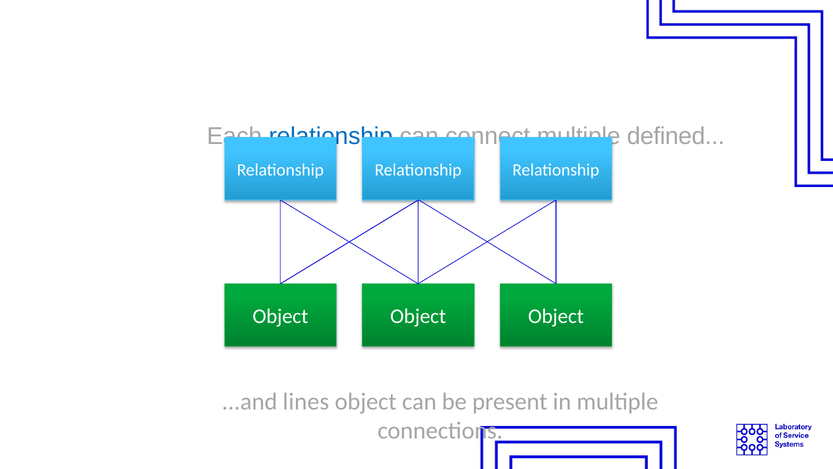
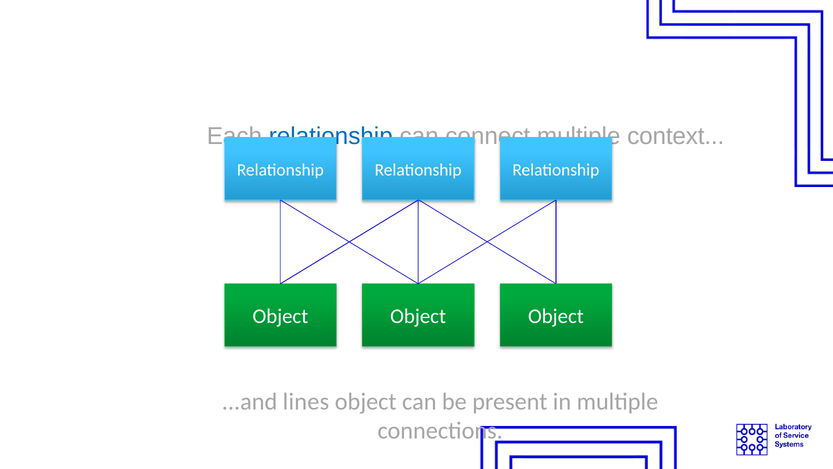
defined: defined -> context
